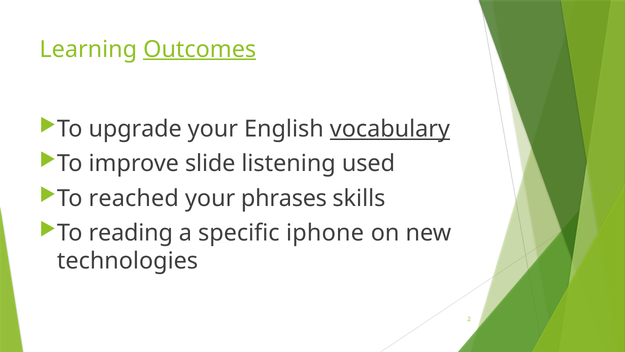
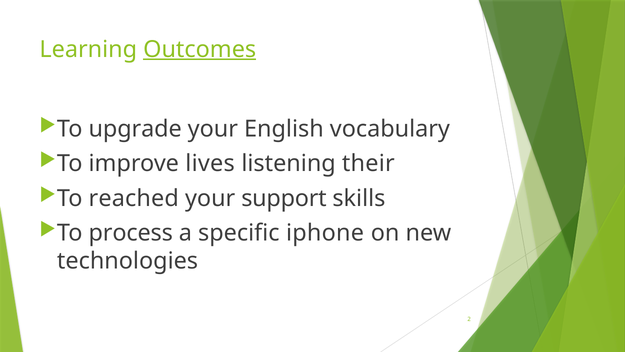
vocabulary underline: present -> none
slide: slide -> lives
used: used -> their
phrases: phrases -> support
reading: reading -> process
